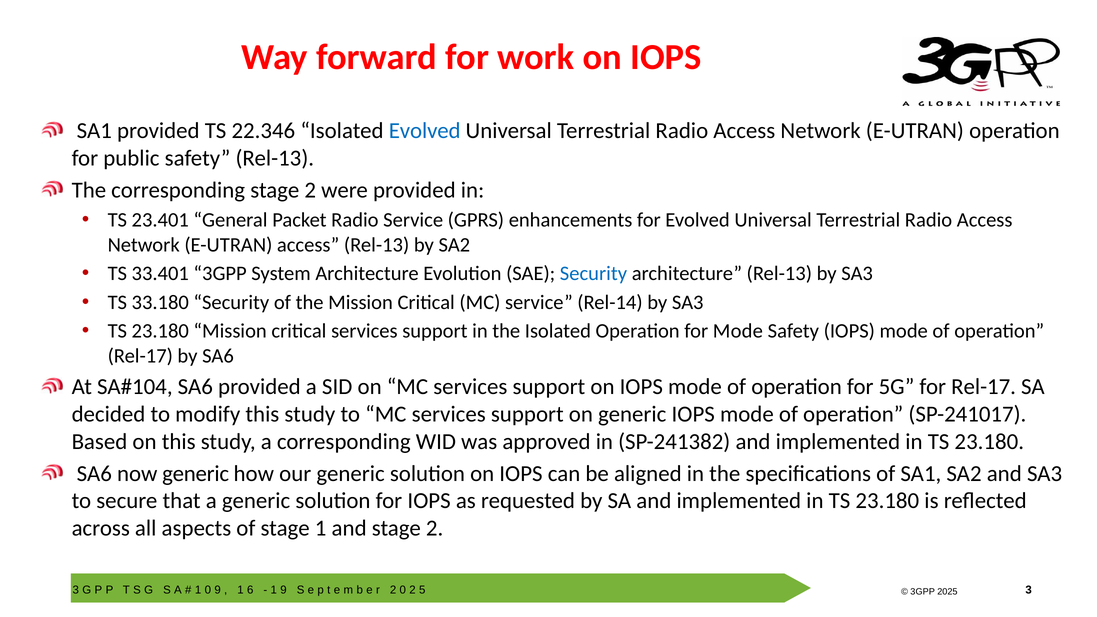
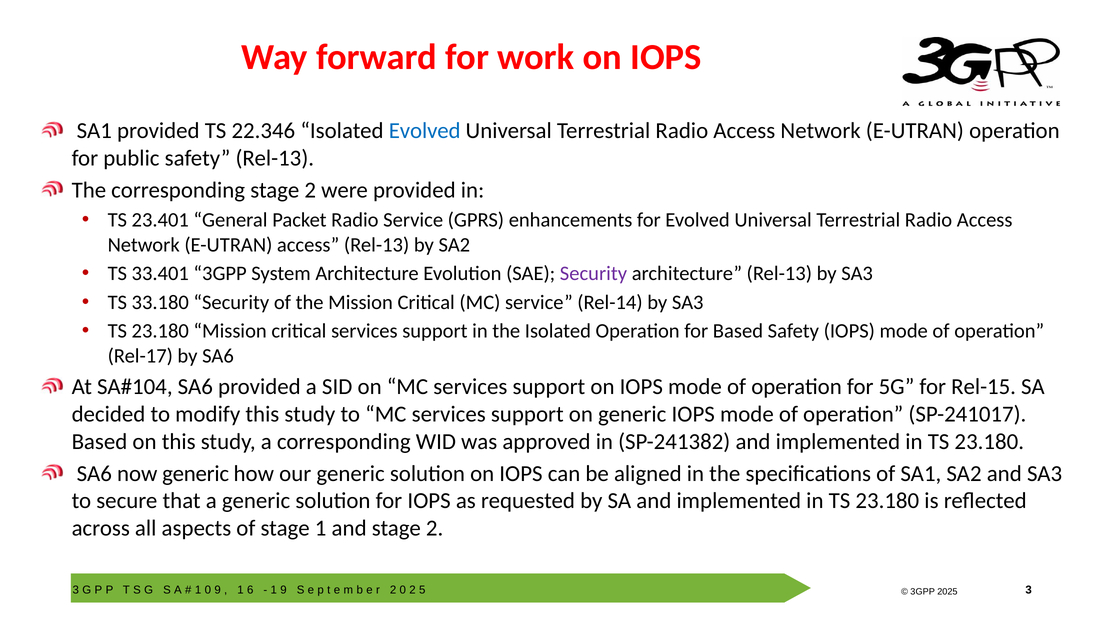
Security at (593, 274) colour: blue -> purple
for Mode: Mode -> Based
for Rel-17: Rel-17 -> Rel-15
